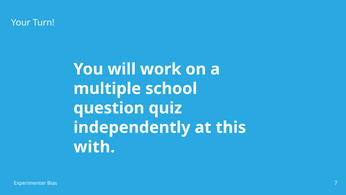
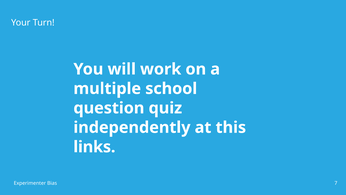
with: with -> links
